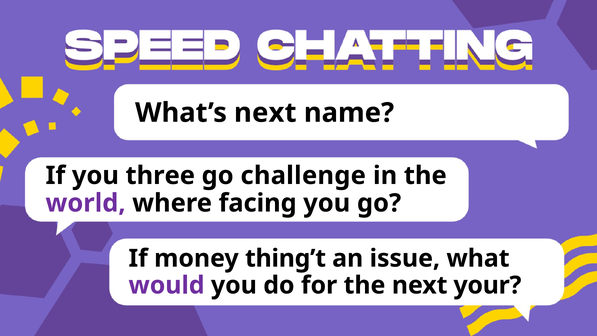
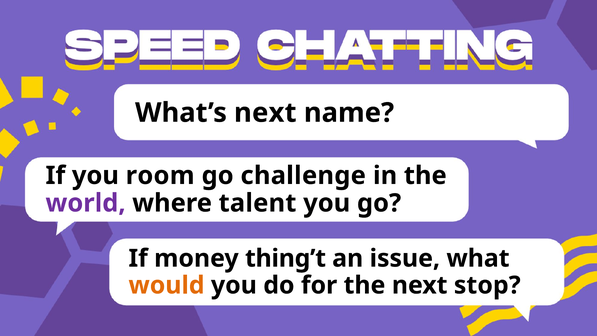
three: three -> room
facing: facing -> talent
would colour: purple -> orange
your: your -> stop
